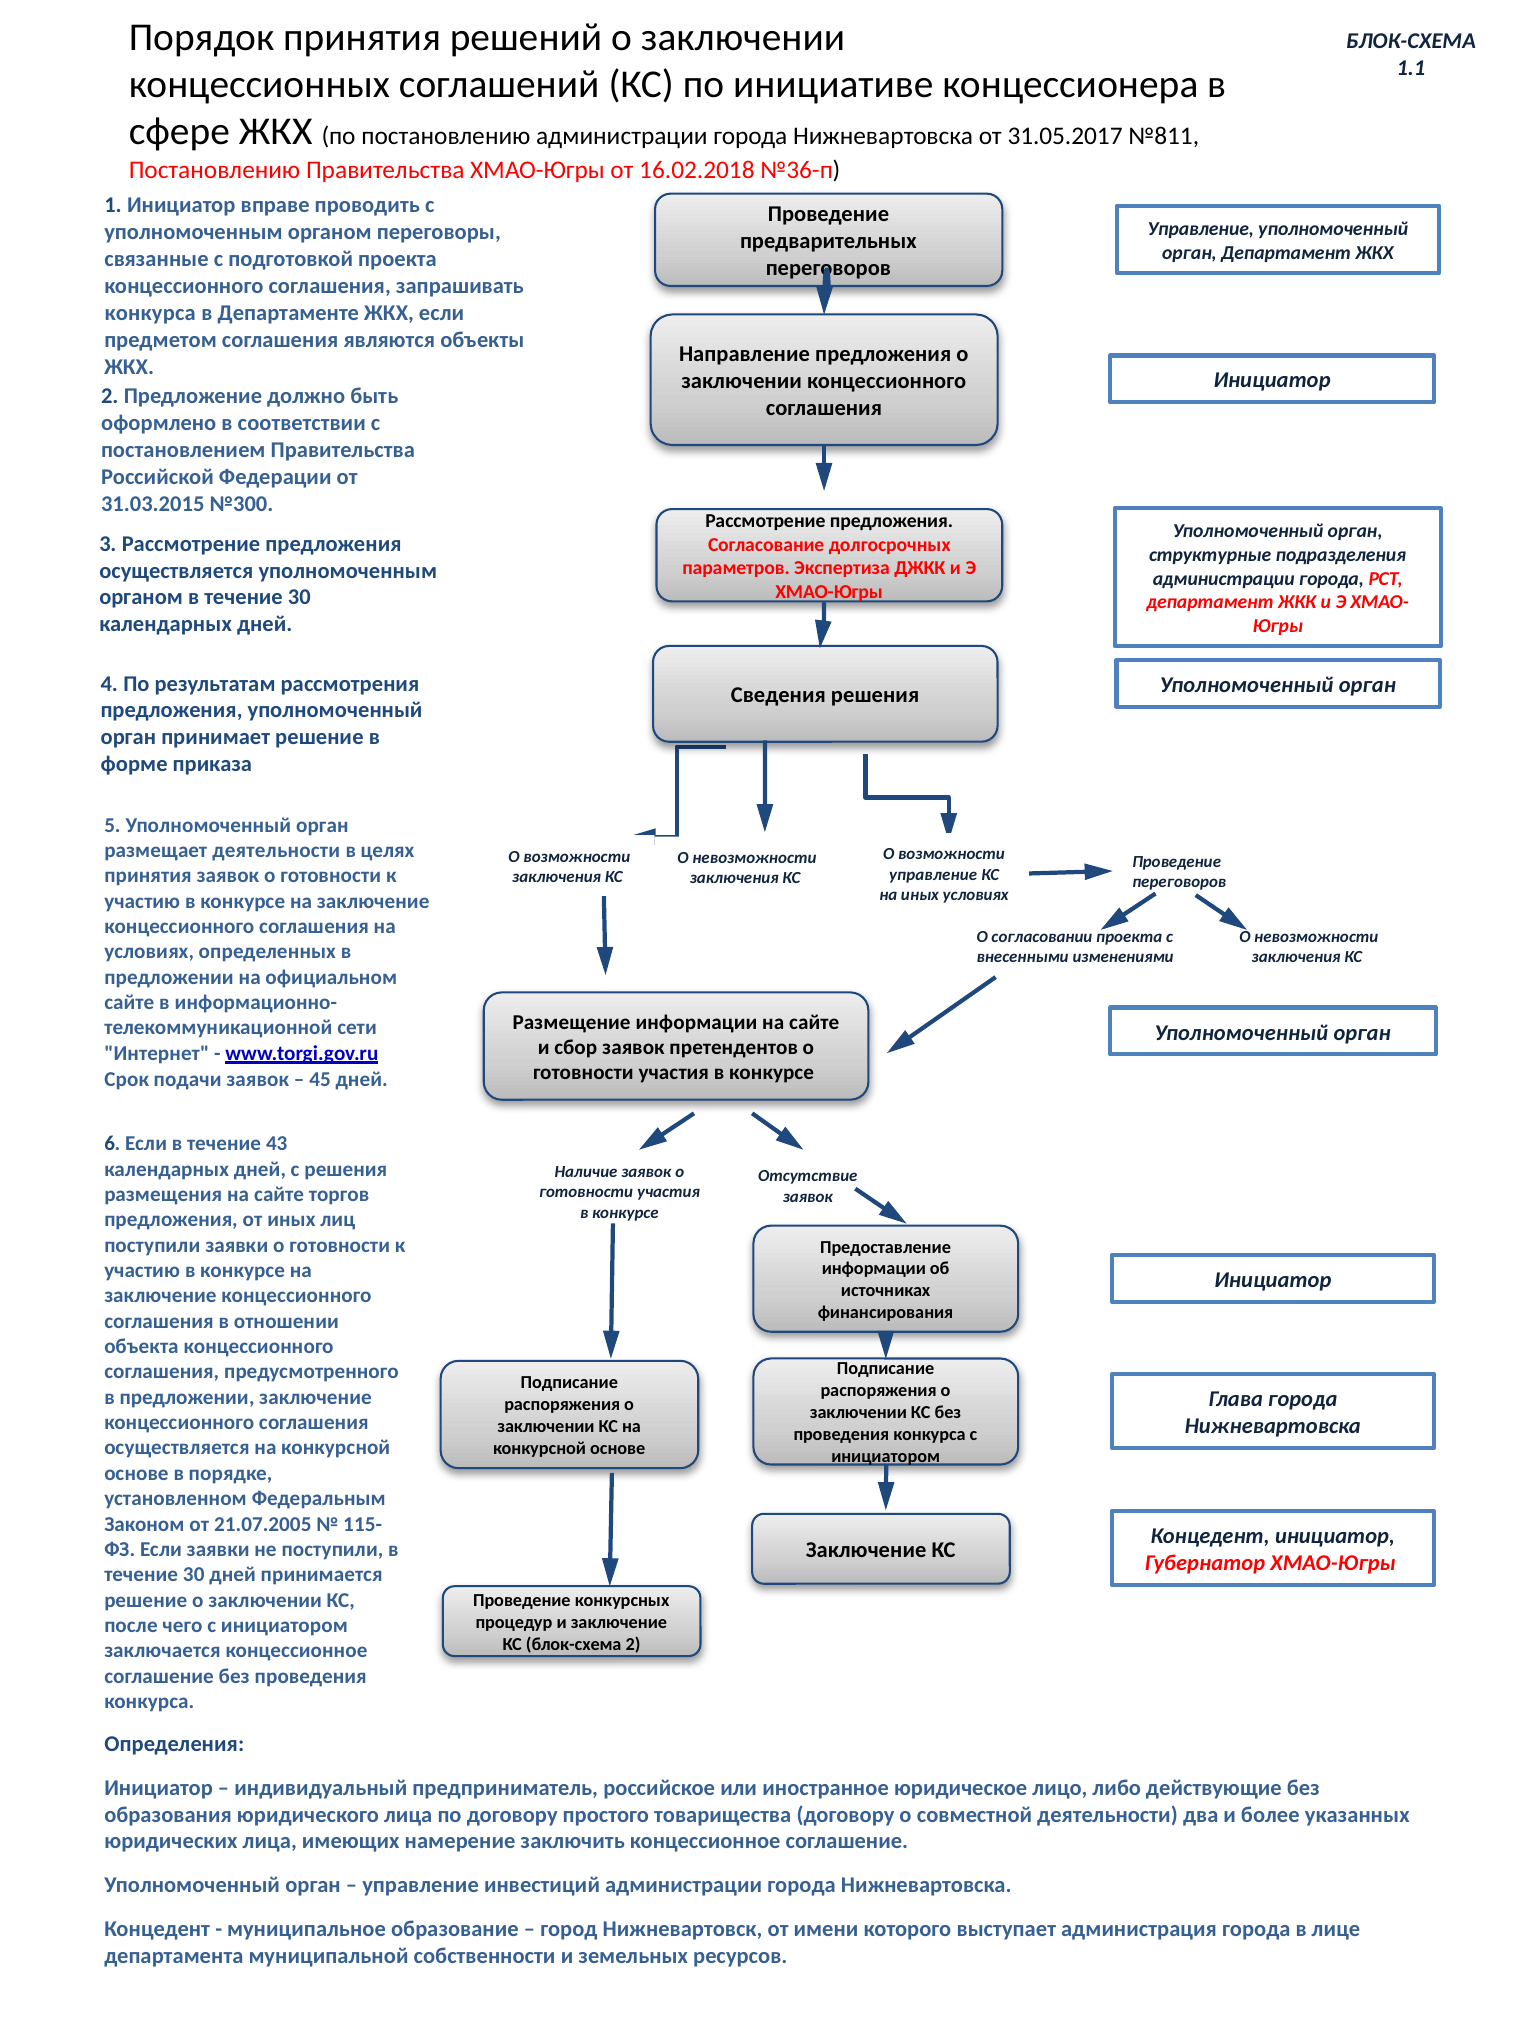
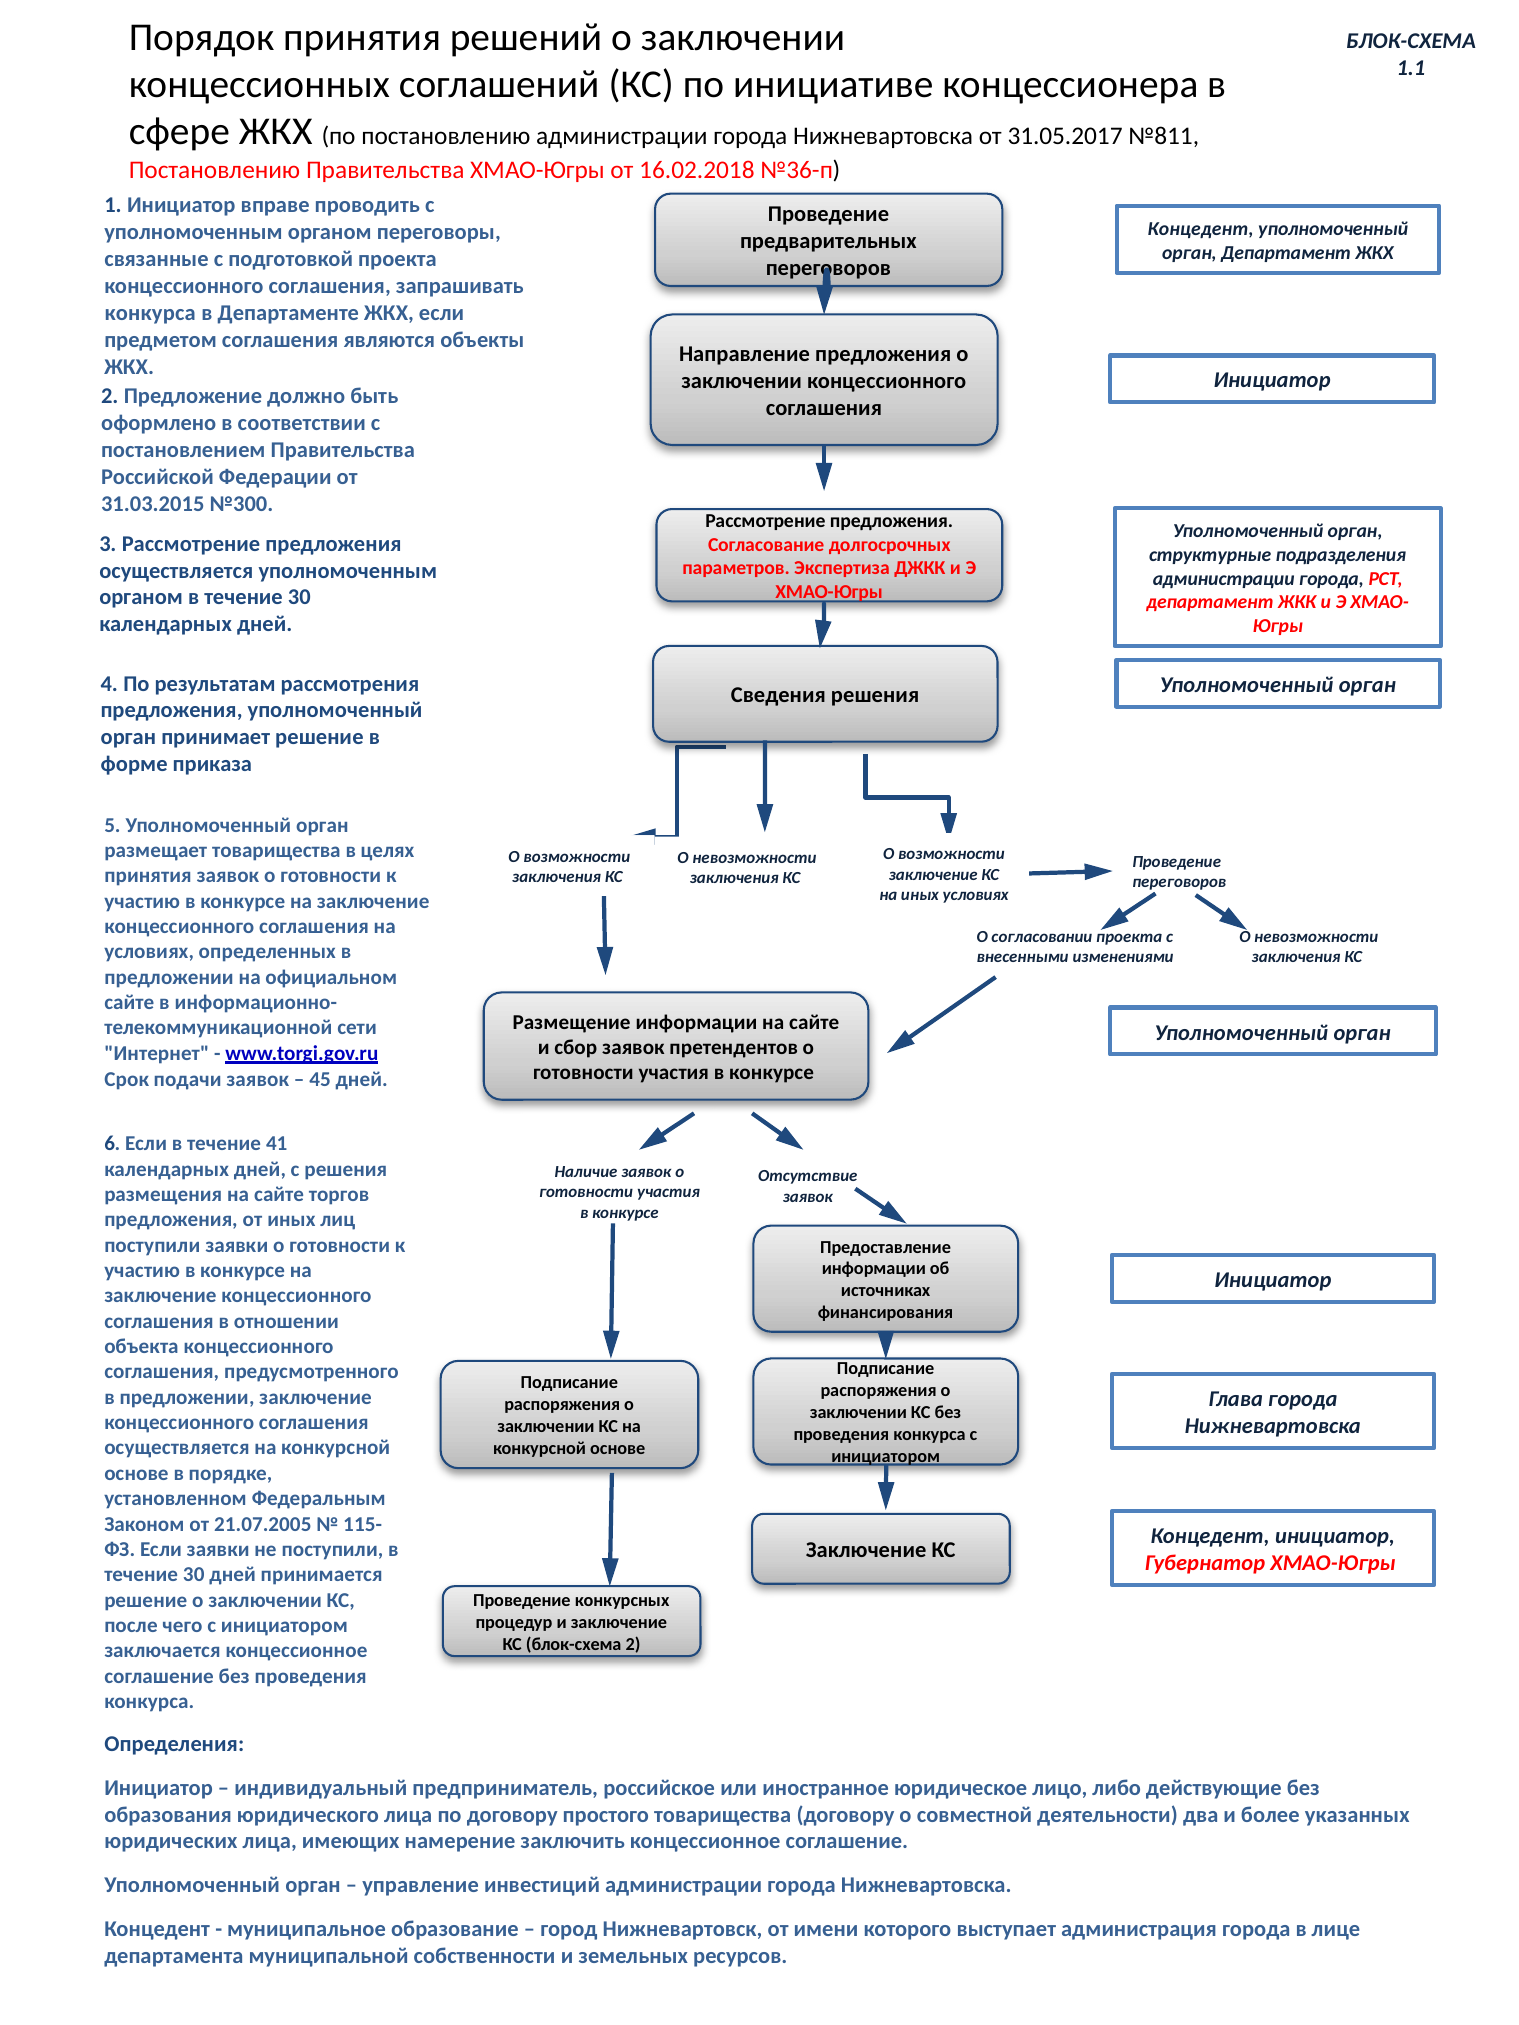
Управление at (1201, 229): Управление -> Концедент
размещает деятельности: деятельности -> товарищества
управление at (933, 875): управление -> заключение
43: 43 -> 41
